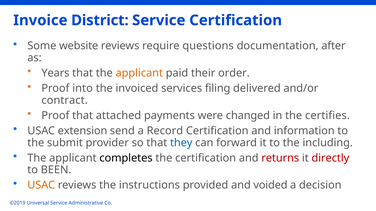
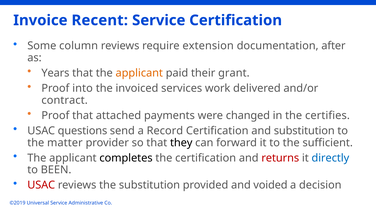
District: District -> Recent
website: website -> column
questions: questions -> extension
order: order -> grant
filing: filing -> work
extension: extension -> questions
and information: information -> substitution
submit: submit -> matter
they colour: blue -> black
including: including -> sufficient
directly colour: red -> blue
USAC at (41, 186) colour: orange -> red
the instructions: instructions -> substitution
